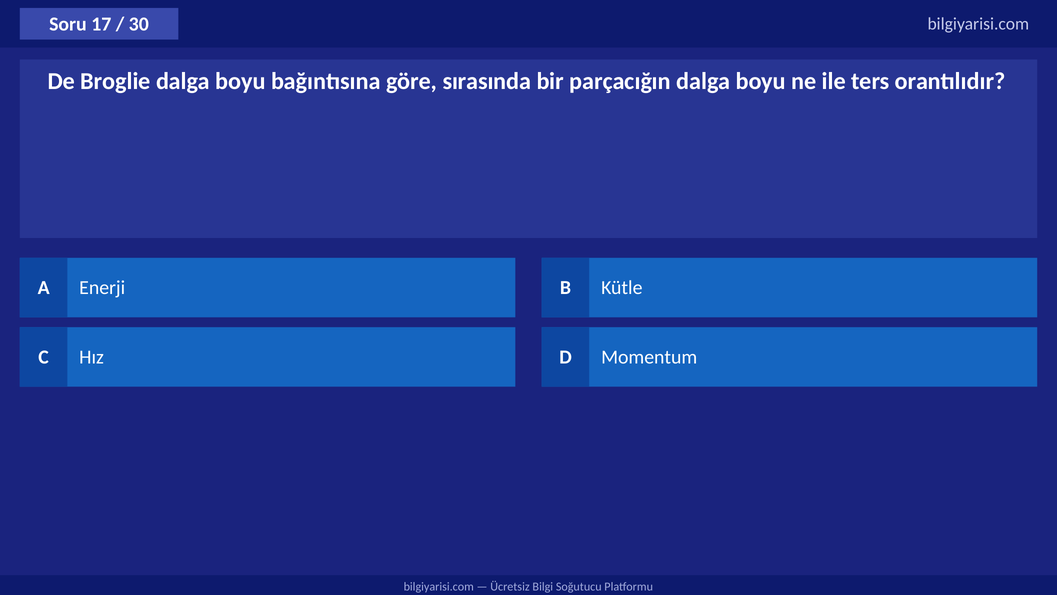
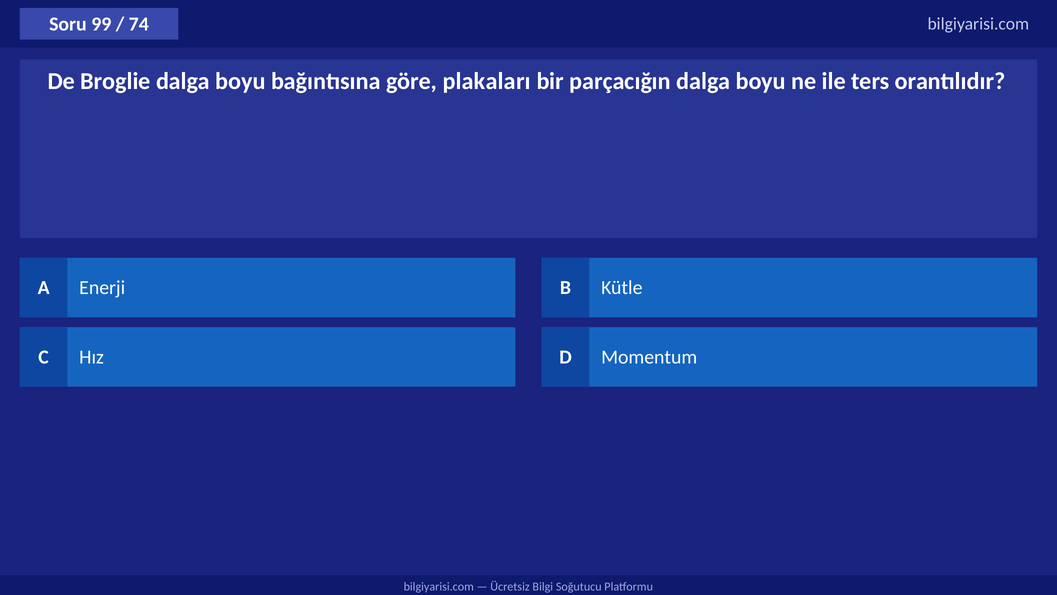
17: 17 -> 99
30: 30 -> 74
sırasında: sırasında -> plakaları
